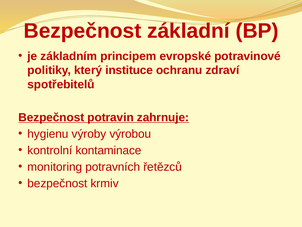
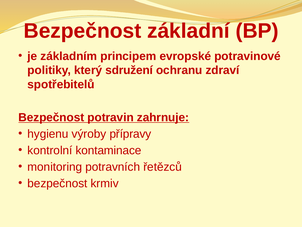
instituce: instituce -> sdružení
výrobou: výrobou -> přípravy
